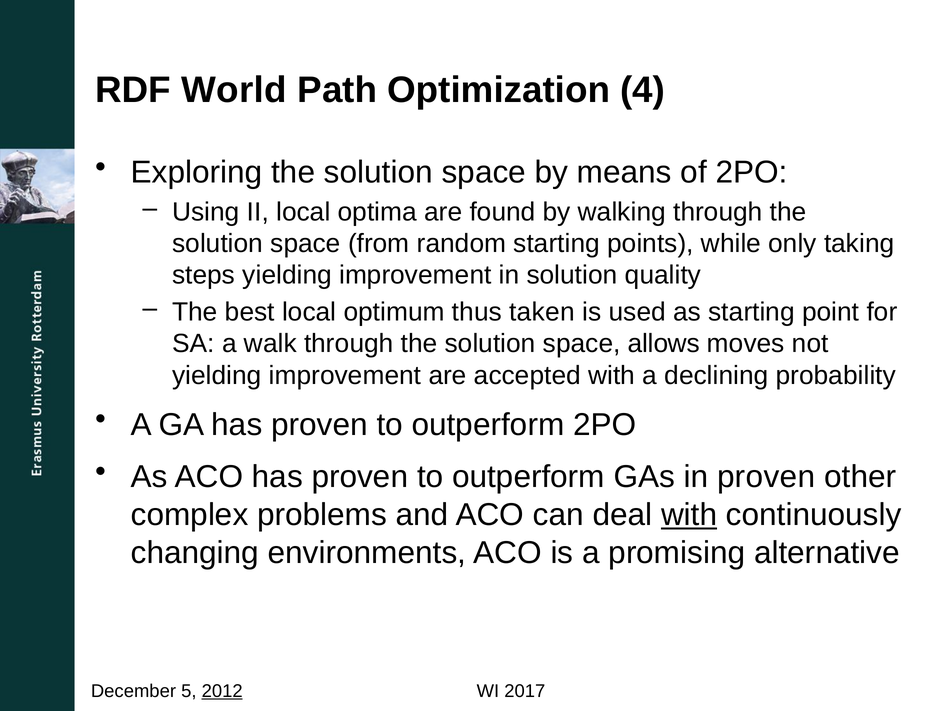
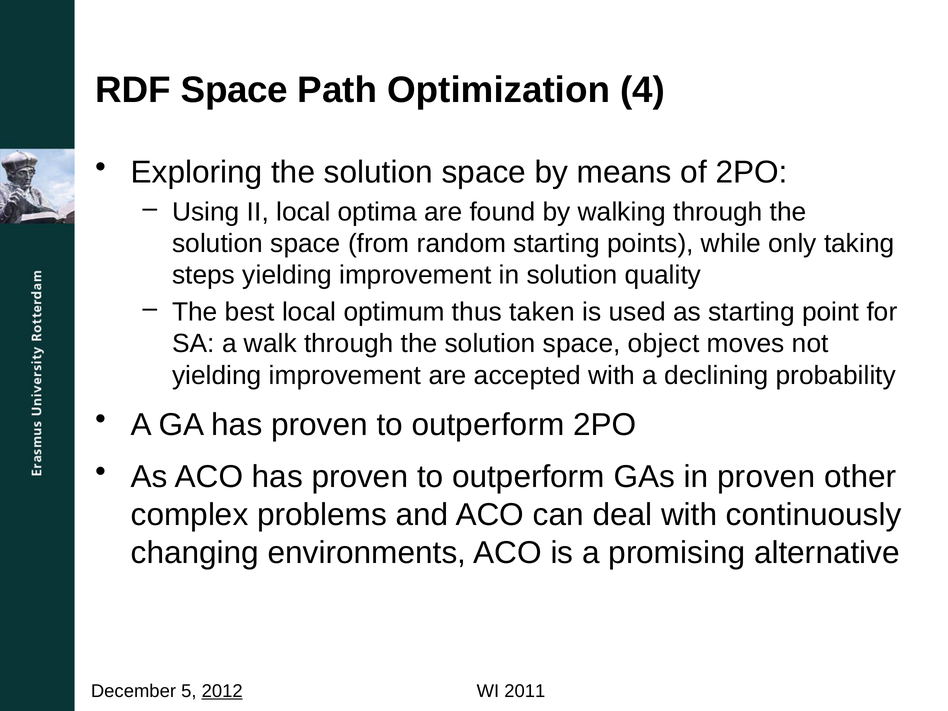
RDF World: World -> Space
allows: allows -> object
with at (689, 515) underline: present -> none
2017: 2017 -> 2011
